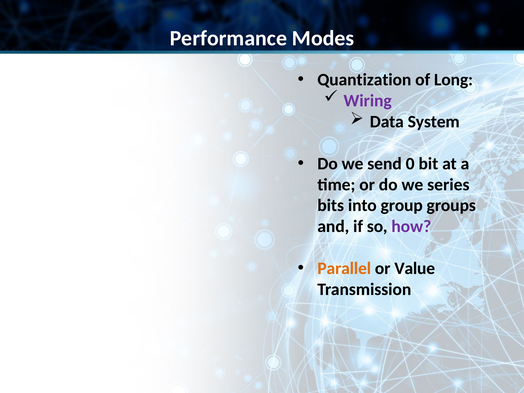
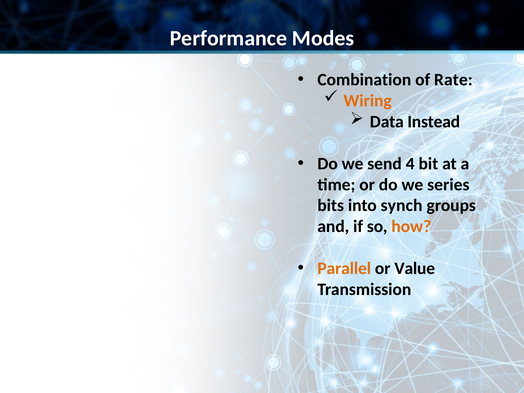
Quantization: Quantization -> Combination
Long: Long -> Rate
Wiring colour: purple -> orange
System: System -> Instead
0: 0 -> 4
group: group -> synch
how colour: purple -> orange
